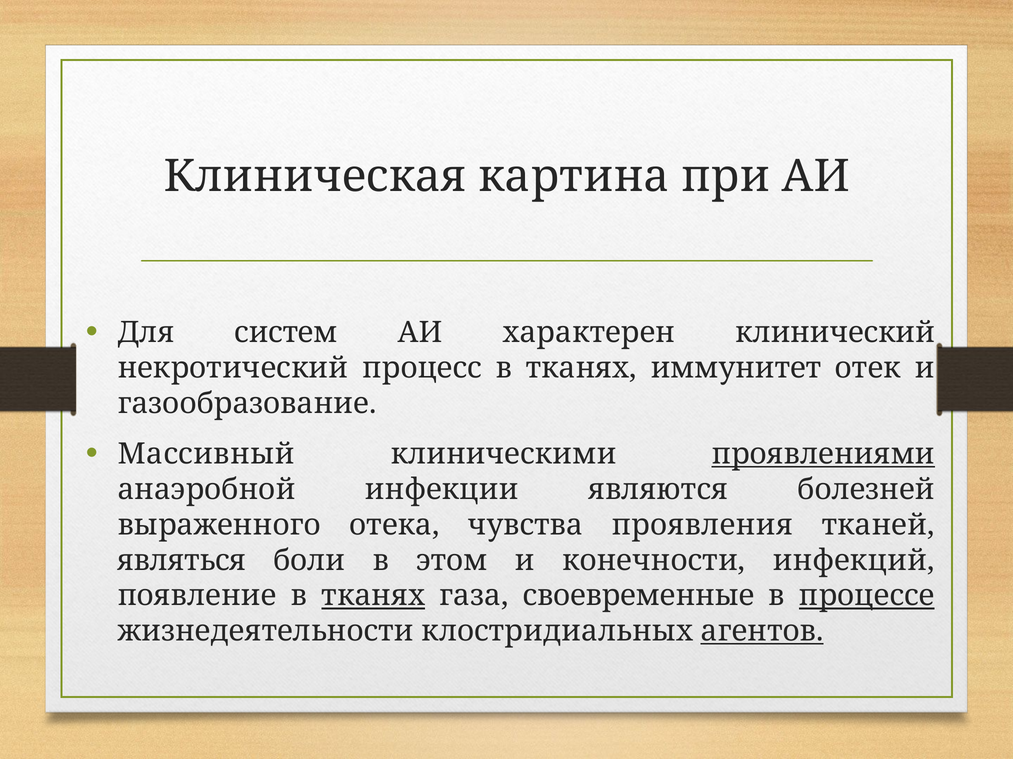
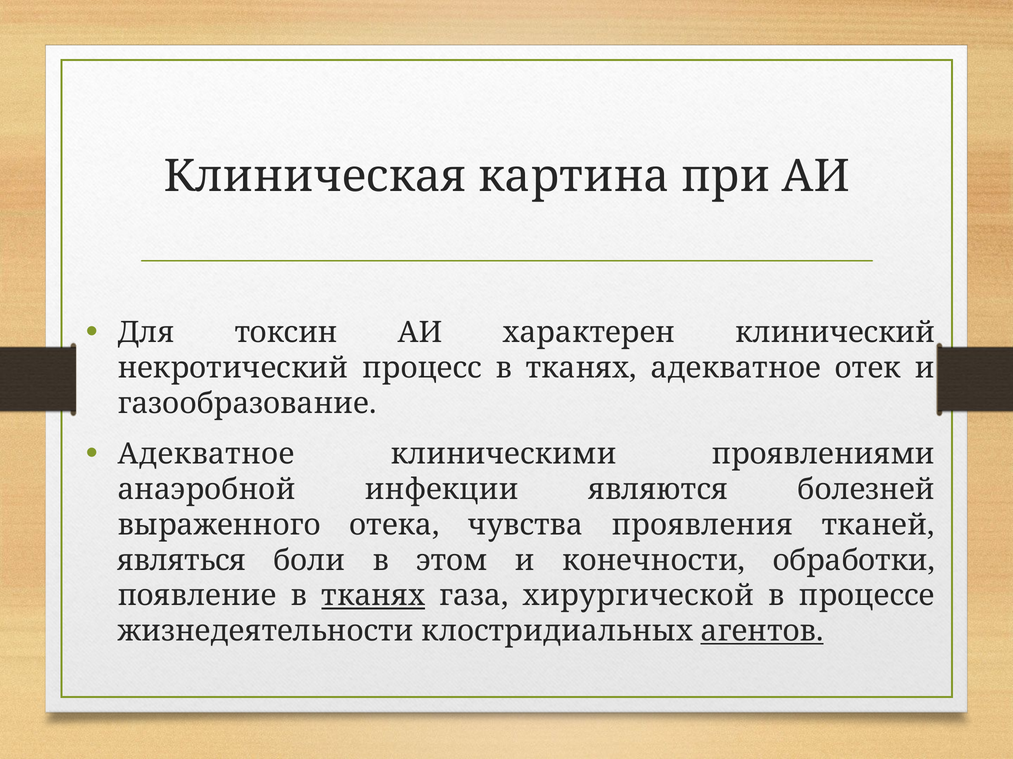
систем: систем -> токсин
тканях иммунитет: иммунитет -> адекватное
Массивный at (206, 455): Массивный -> Адекватное
проявлениями underline: present -> none
инфекций: инфекций -> обработки
своевременные: своевременные -> хирургической
процессе underline: present -> none
